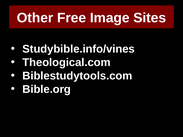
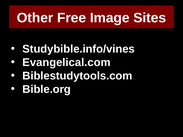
Theological.com: Theological.com -> Evangelical.com
